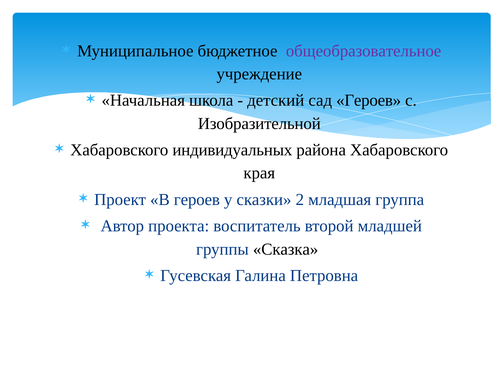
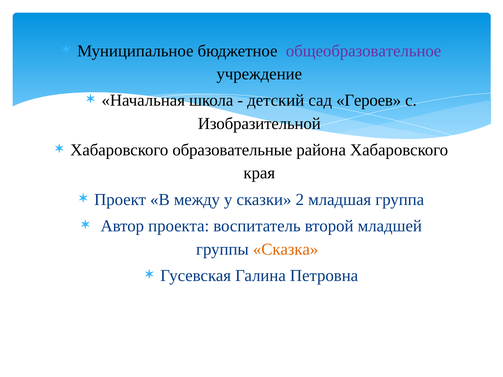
индивидуальных: индивидуальных -> образовательные
В героев: героев -> между
Сказка colour: black -> orange
